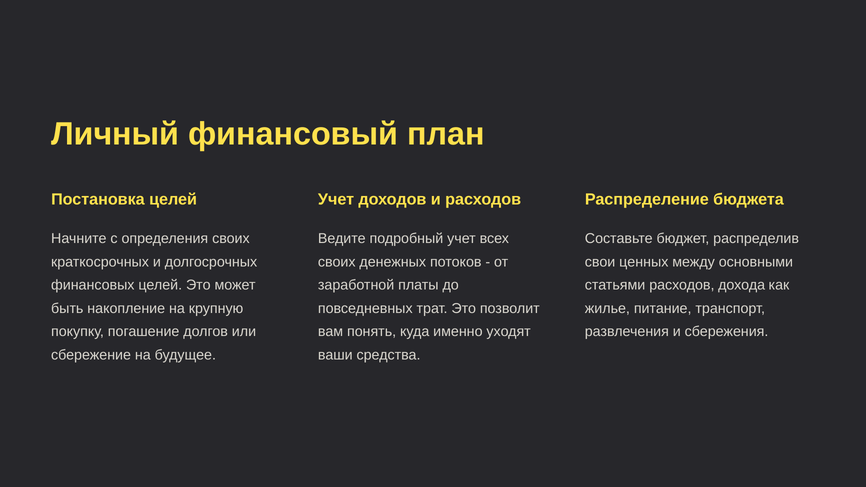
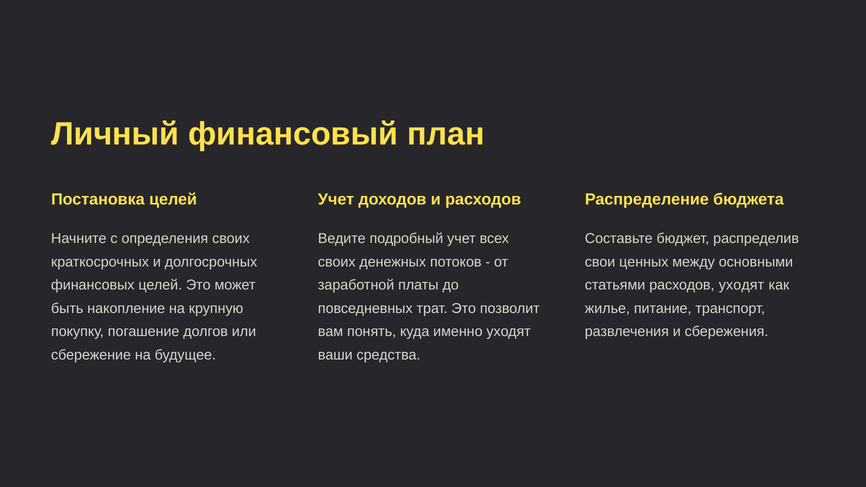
расходов дохода: дохода -> уходят
